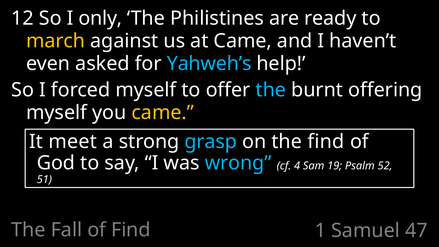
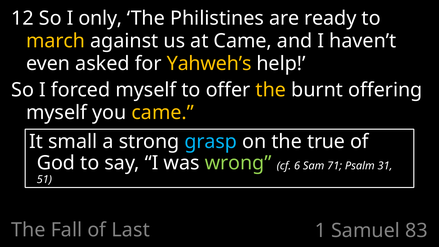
Yahweh’s colour: light blue -> yellow
the at (271, 90) colour: light blue -> yellow
meet: meet -> small
the find: find -> true
wrong colour: light blue -> light green
4: 4 -> 6
19: 19 -> 71
52: 52 -> 31
of Find: Find -> Last
47: 47 -> 83
